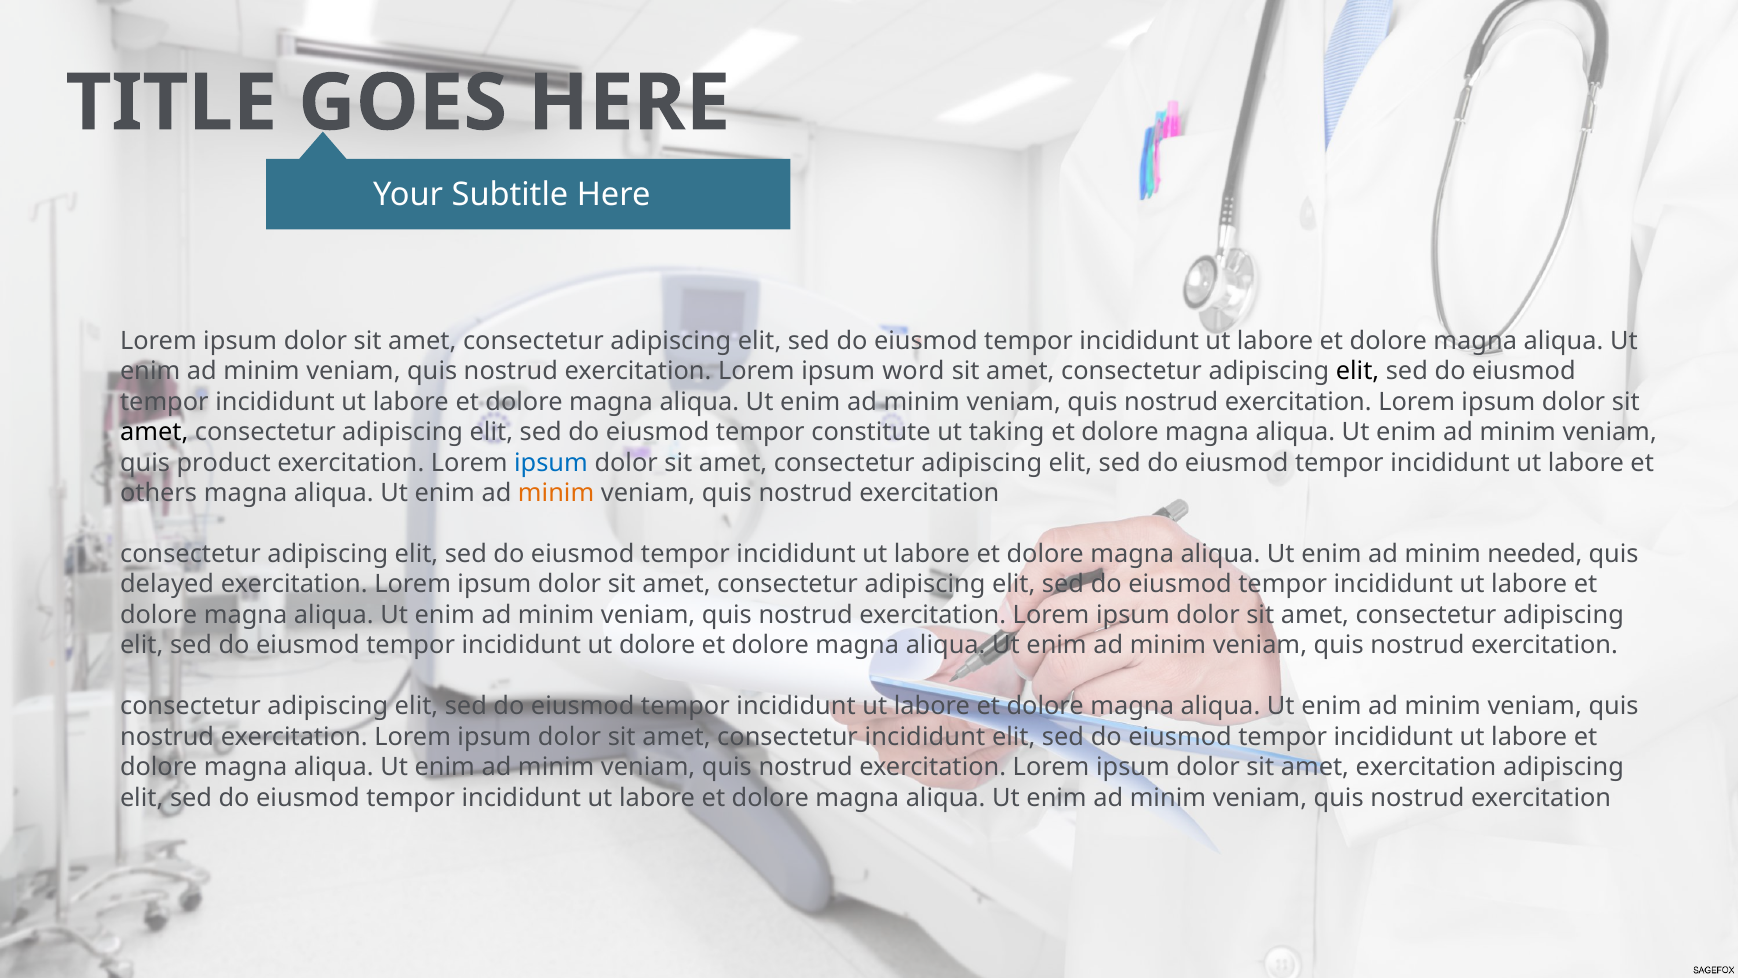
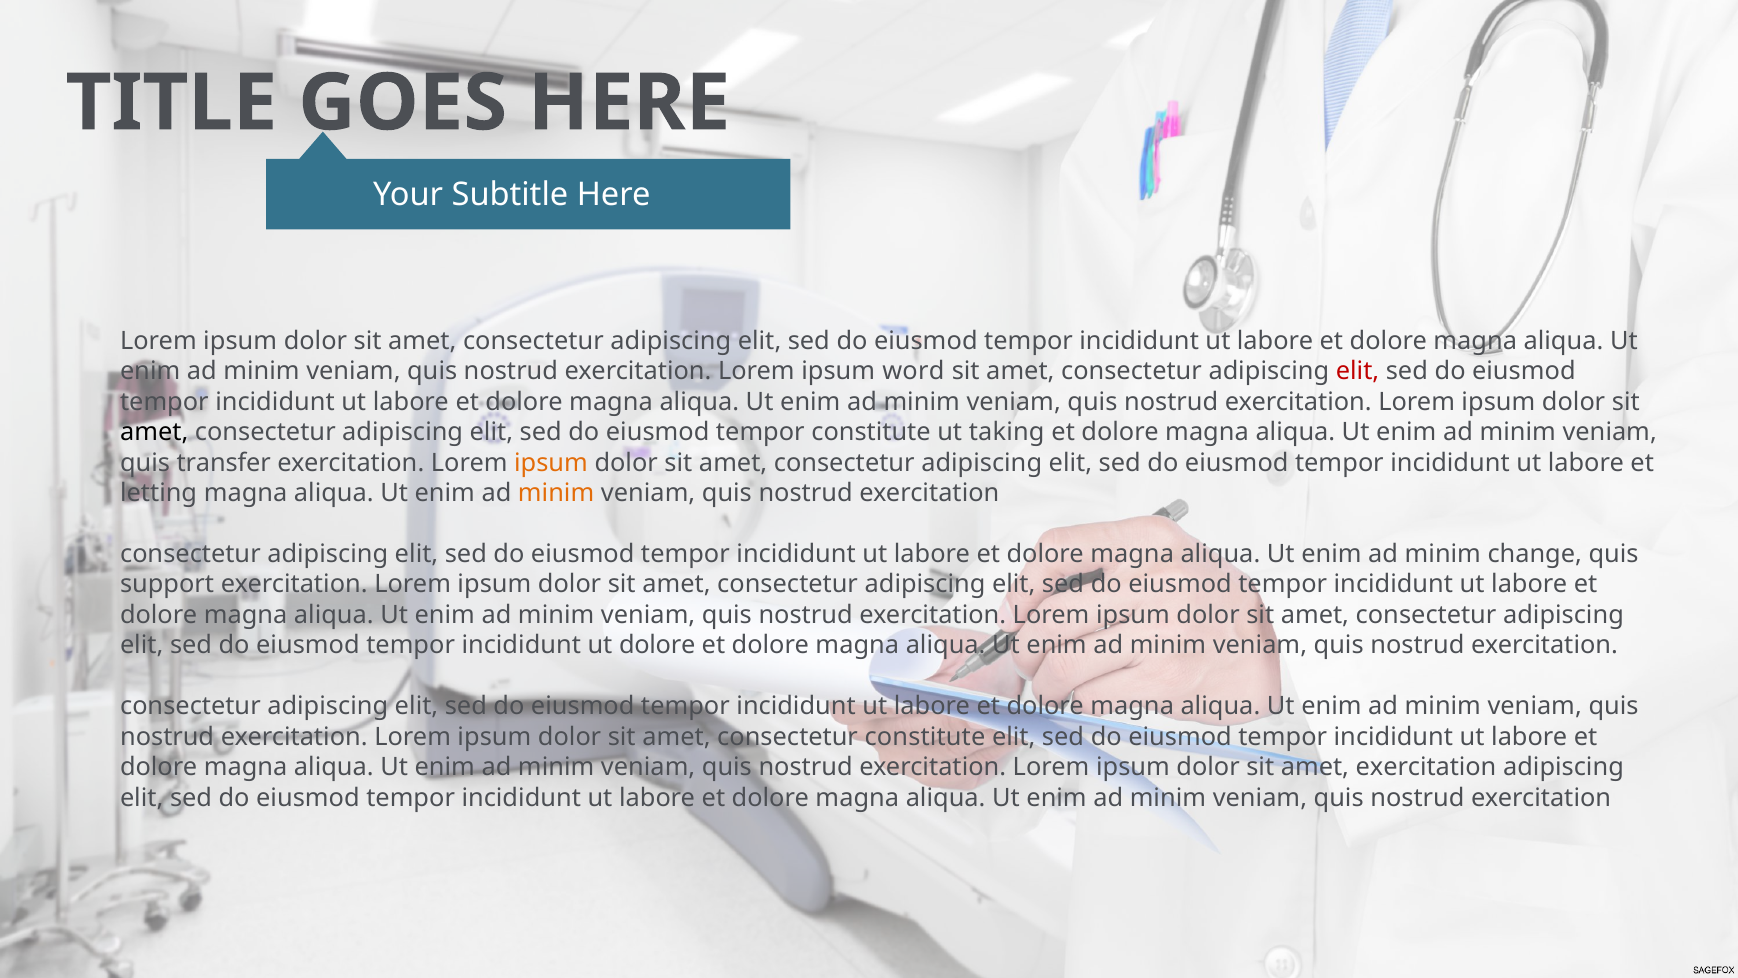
elit at (1358, 371) colour: black -> red
product: product -> transfer
ipsum at (551, 463) colour: blue -> orange
others: others -> letting
needed: needed -> change
delayed: delayed -> support
consectetur incididunt: incididunt -> constitute
